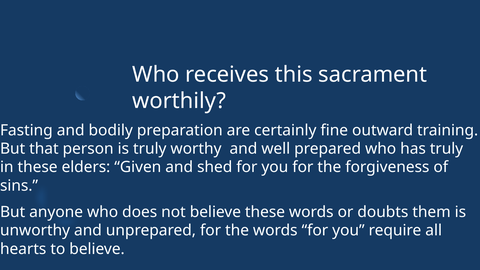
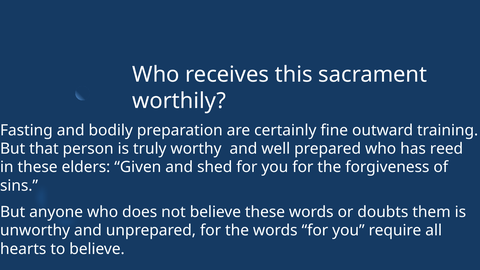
has truly: truly -> reed
